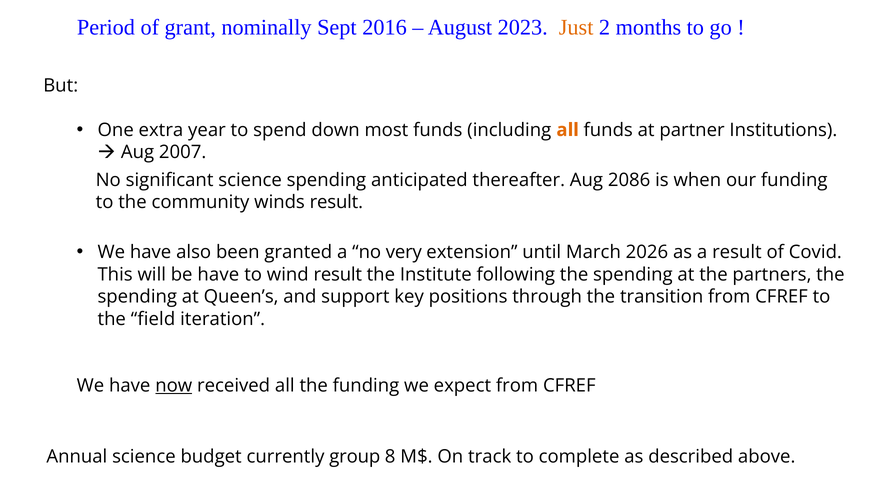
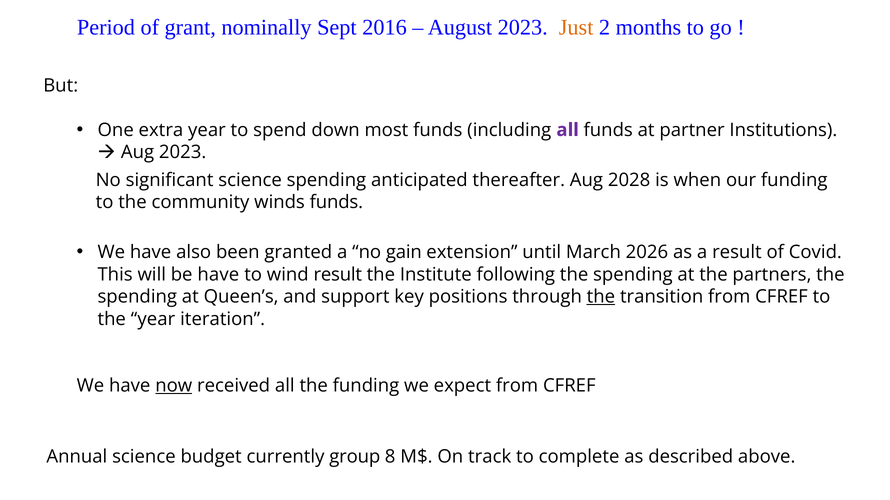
all at (568, 130) colour: orange -> purple
Aug 2007: 2007 -> 2023
2086: 2086 -> 2028
winds result: result -> funds
very: very -> gain
the at (601, 297) underline: none -> present
the field: field -> year
